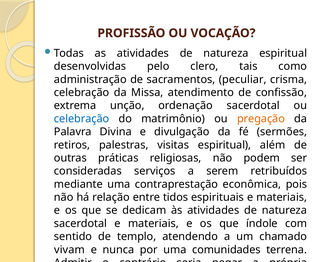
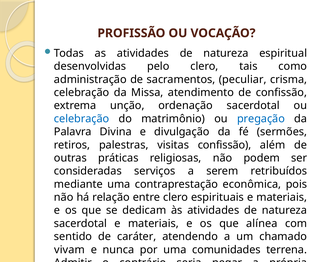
pregação colour: orange -> blue
visitas espiritual: espiritual -> confissão
entre tidos: tidos -> clero
índole: índole -> alínea
templo: templo -> caráter
